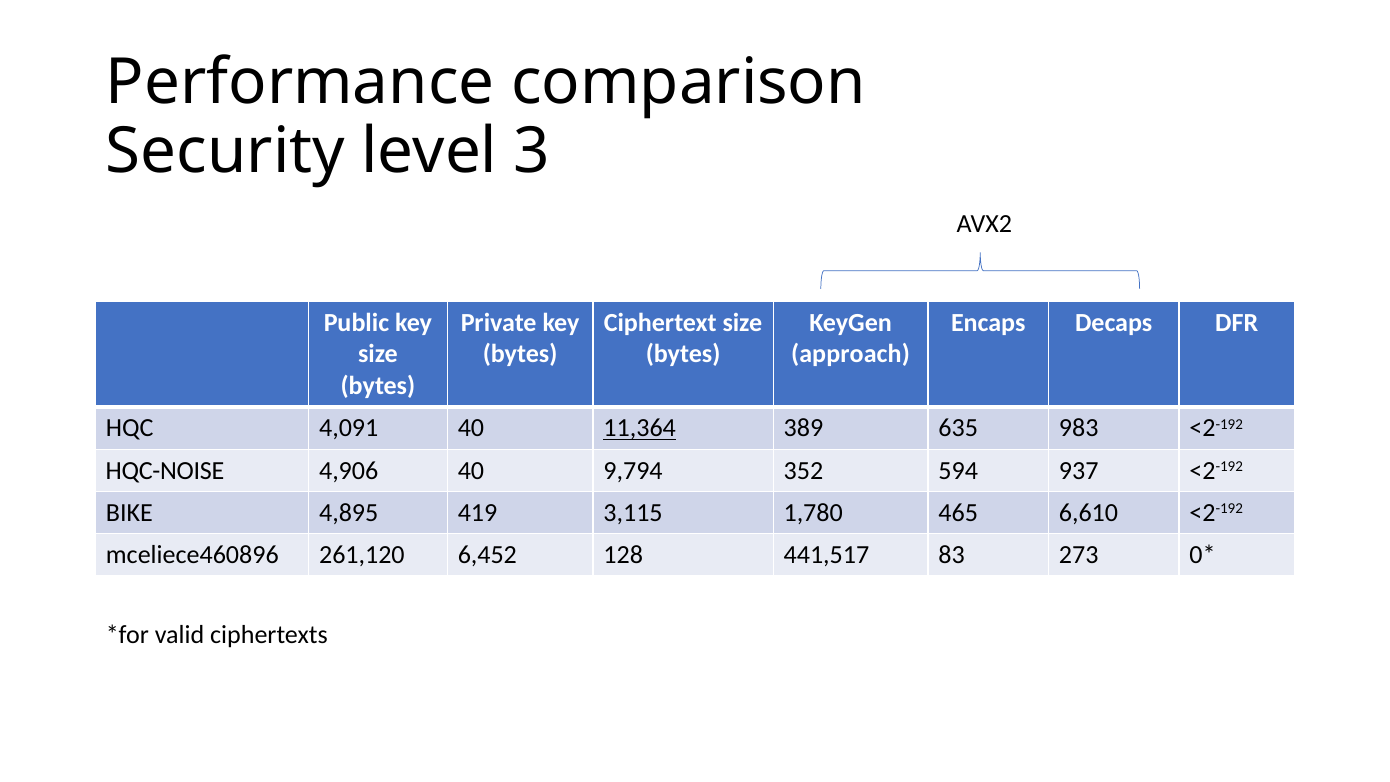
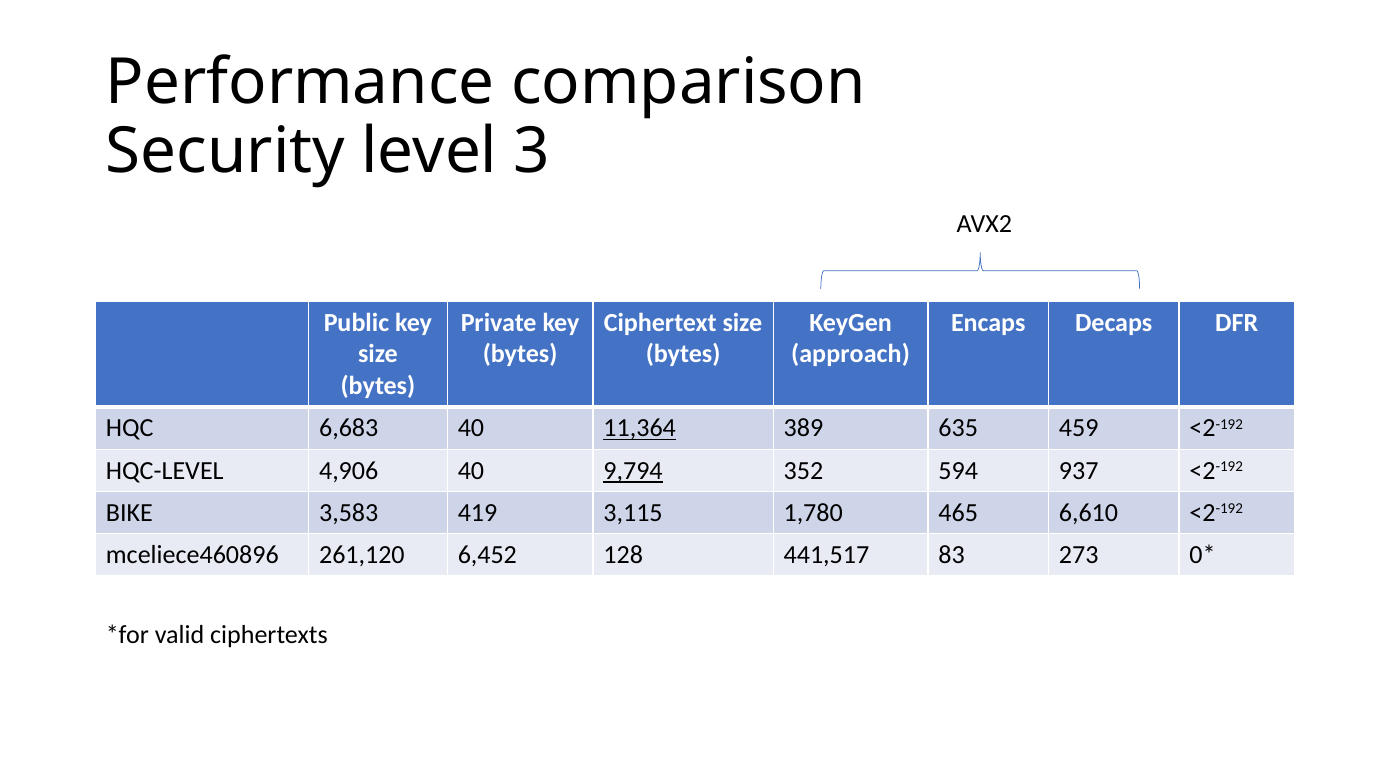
4,091: 4,091 -> 6,683
983: 983 -> 459
HQC-NOISE: HQC-NOISE -> HQC-LEVEL
9,794 underline: none -> present
4,895: 4,895 -> 3,583
